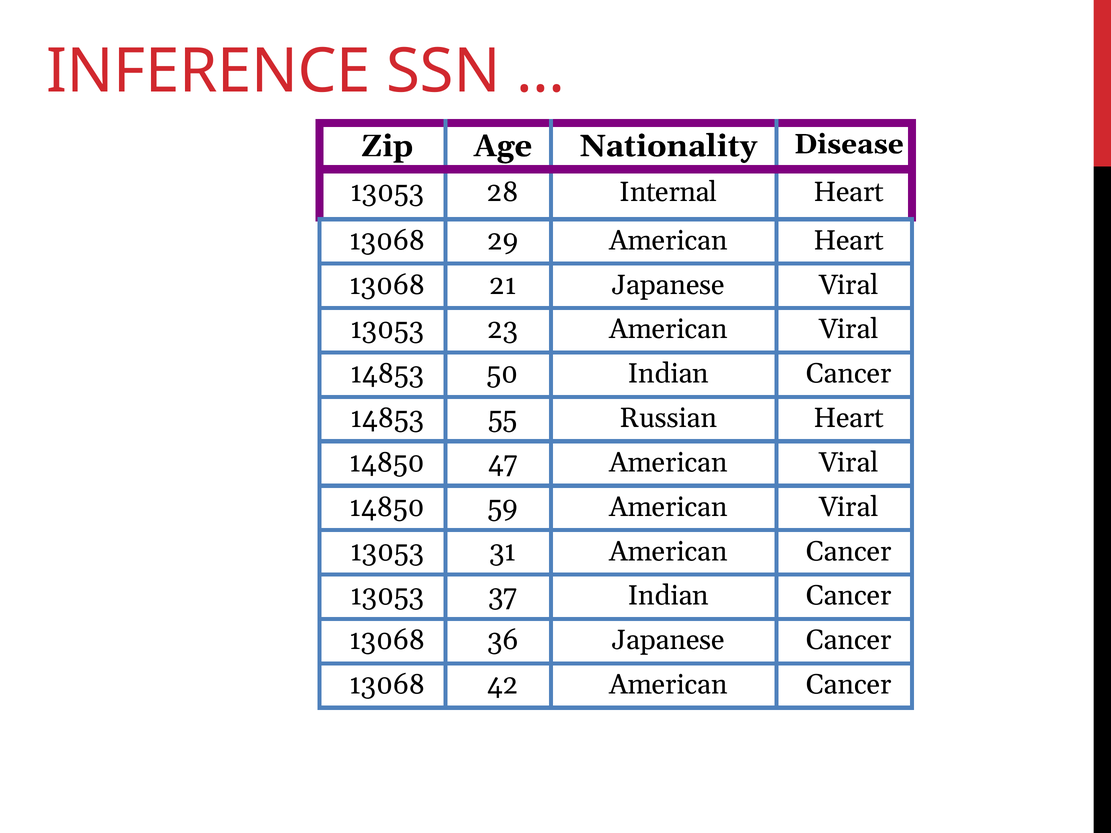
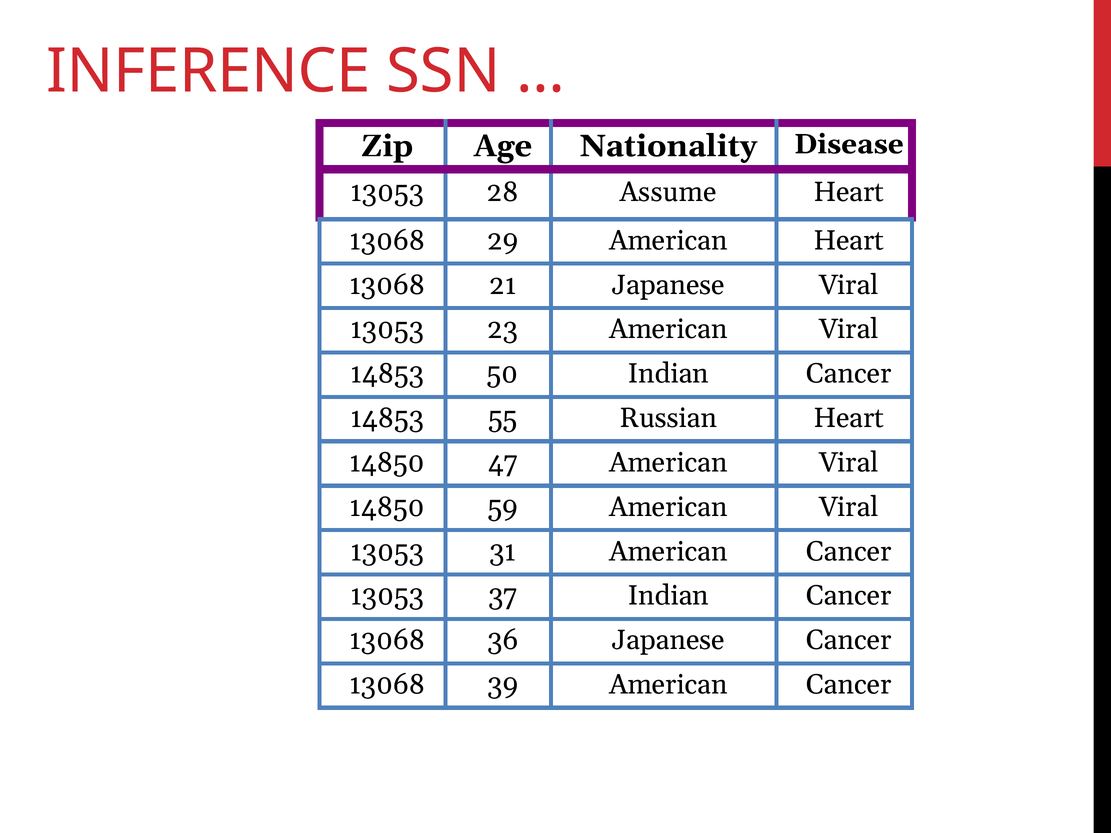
Internal: Internal -> Assume
42: 42 -> 39
